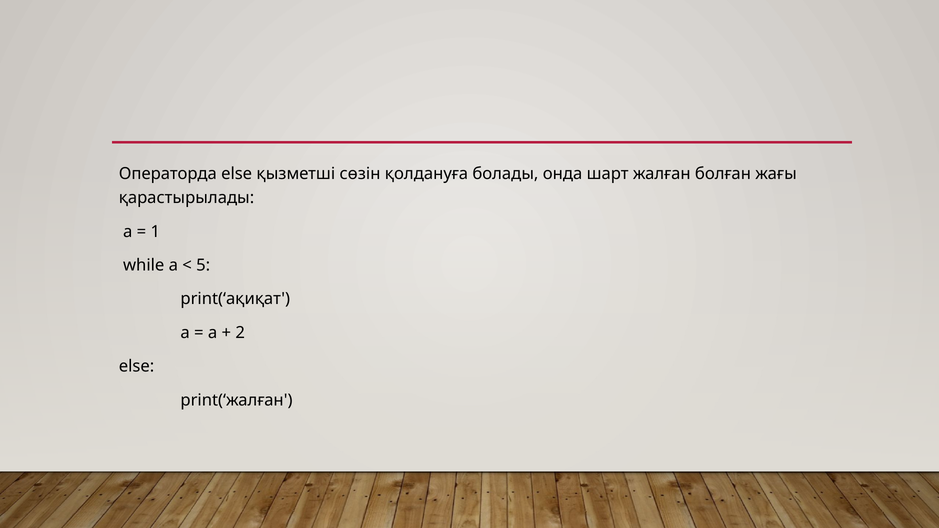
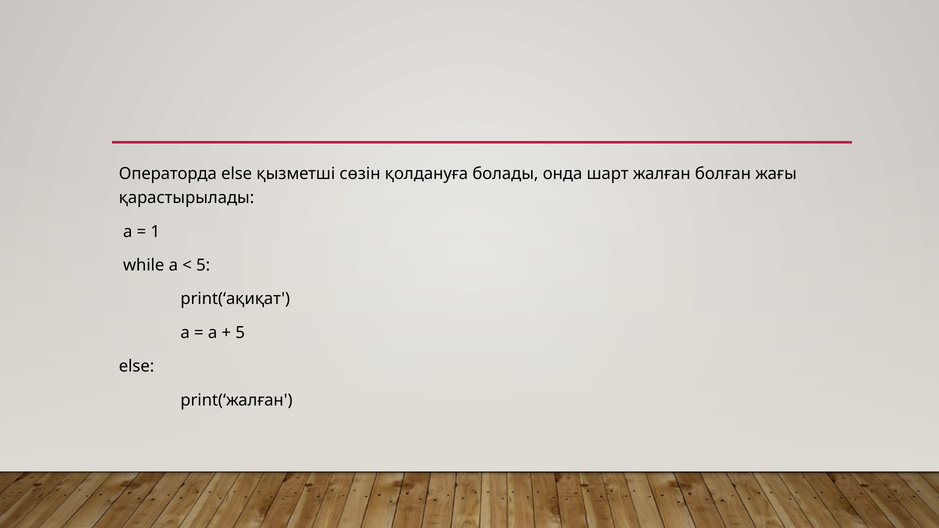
2 at (240, 333): 2 -> 5
